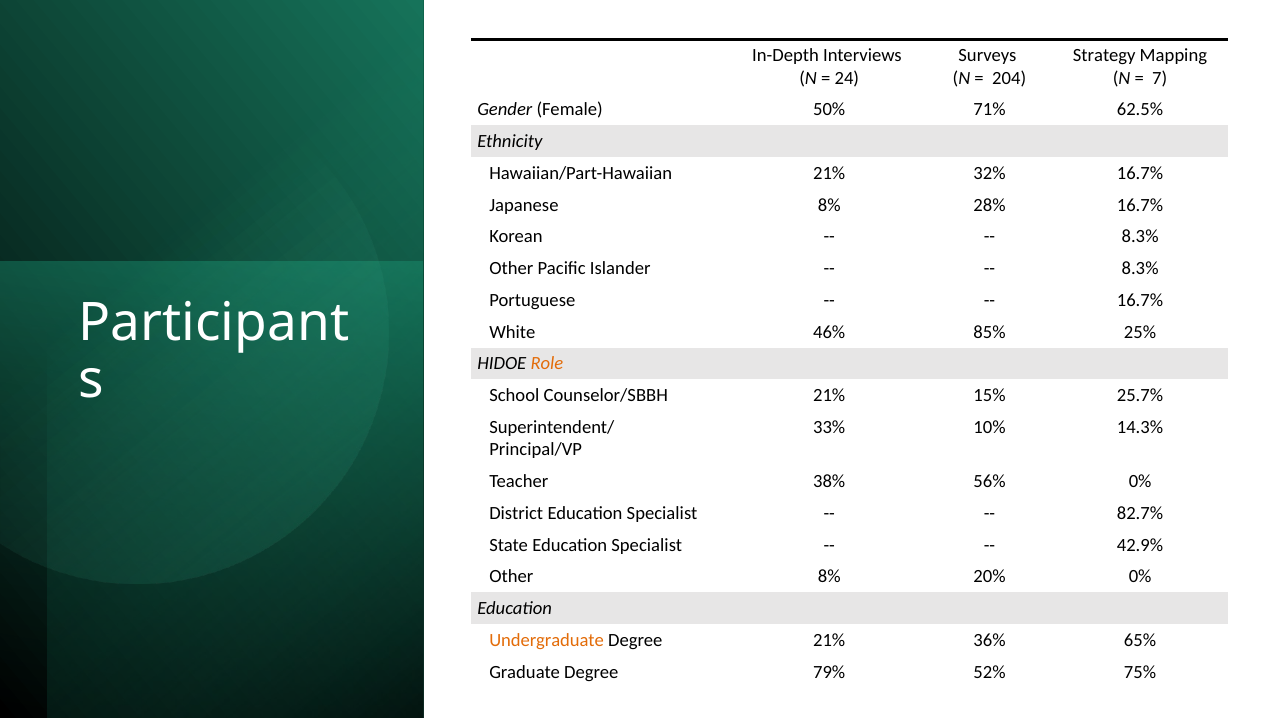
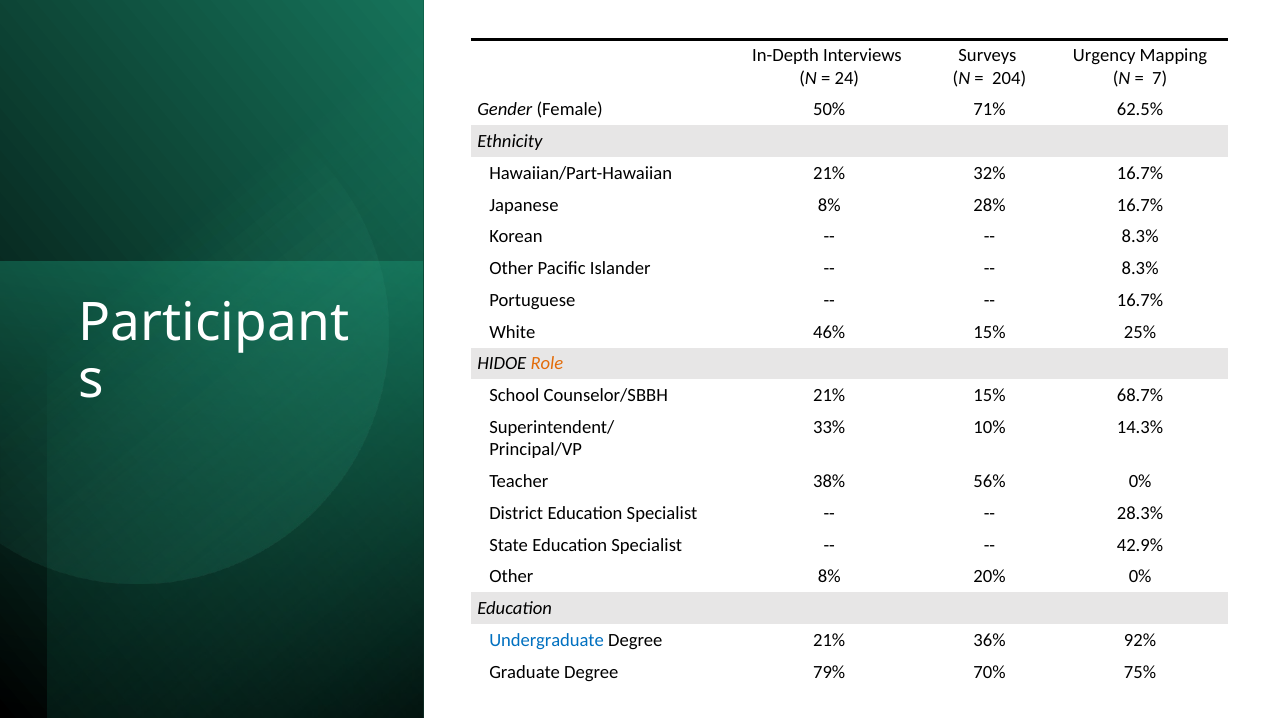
Strategy: Strategy -> Urgency
46% 85%: 85% -> 15%
25.7%: 25.7% -> 68.7%
82.7%: 82.7% -> 28.3%
Undergraduate colour: orange -> blue
65%: 65% -> 92%
52%: 52% -> 70%
